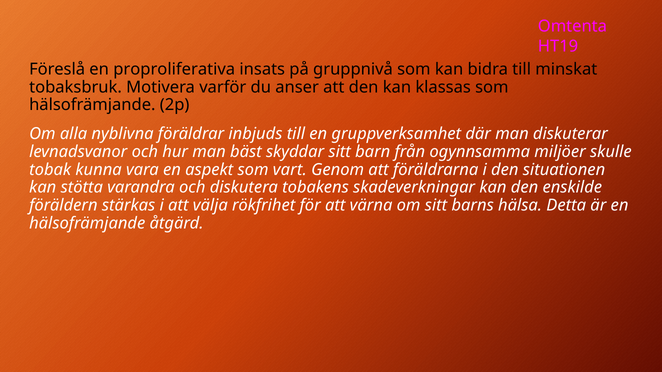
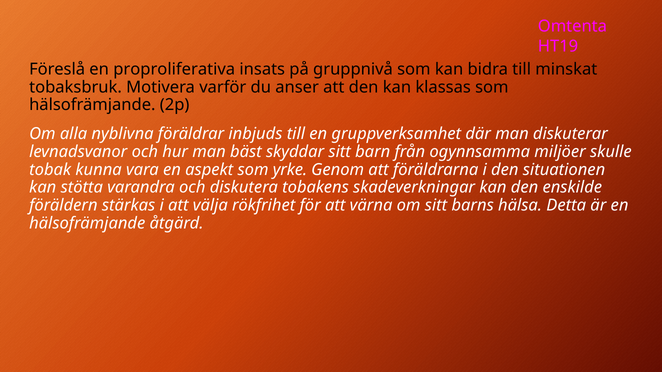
vart: vart -> yrke
